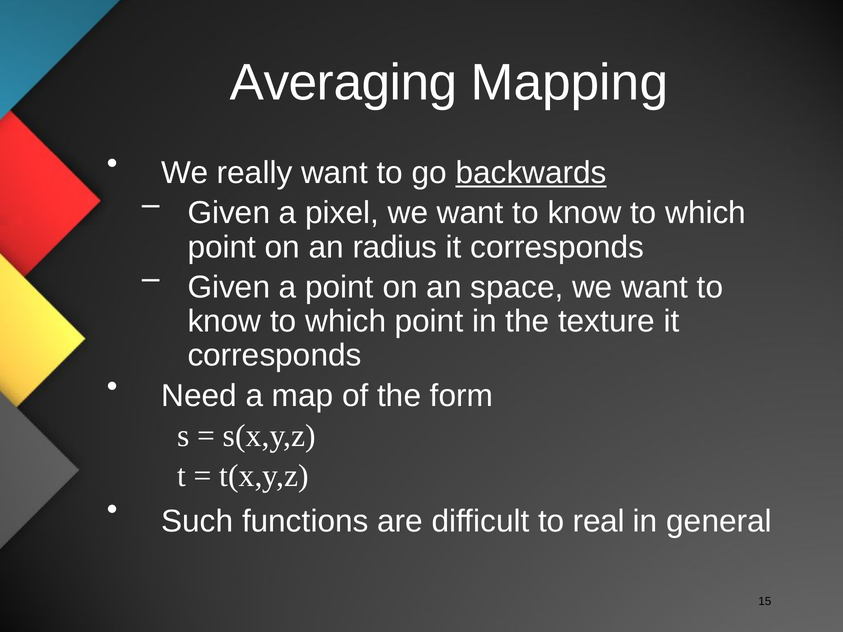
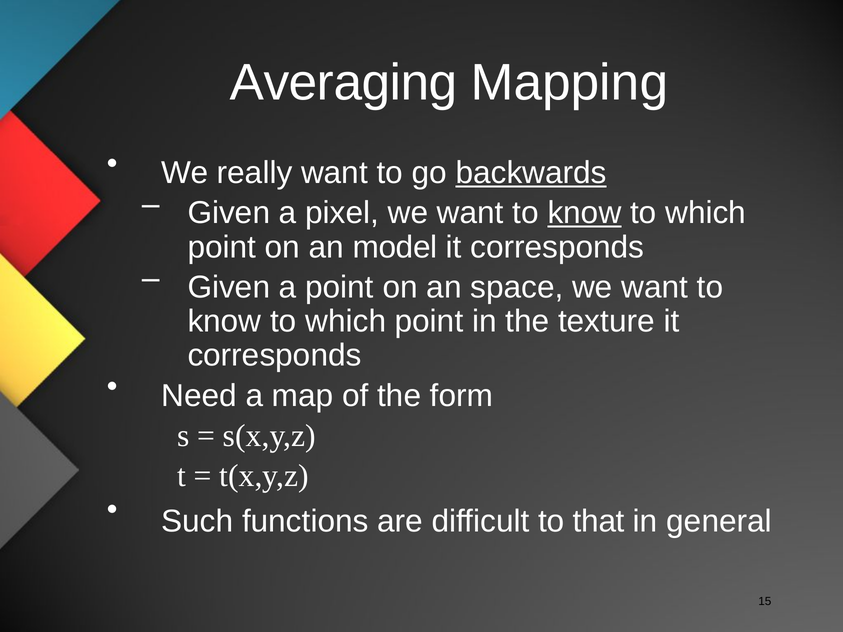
know at (584, 213) underline: none -> present
radius: radius -> model
real: real -> that
